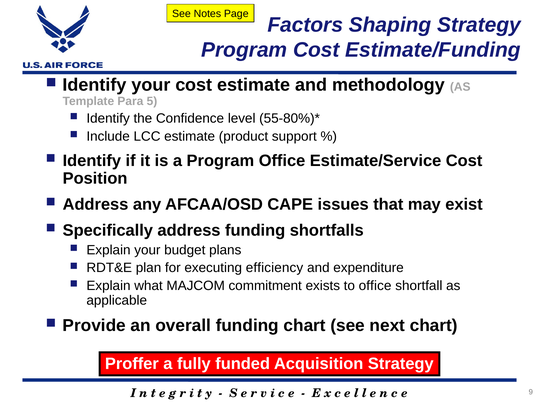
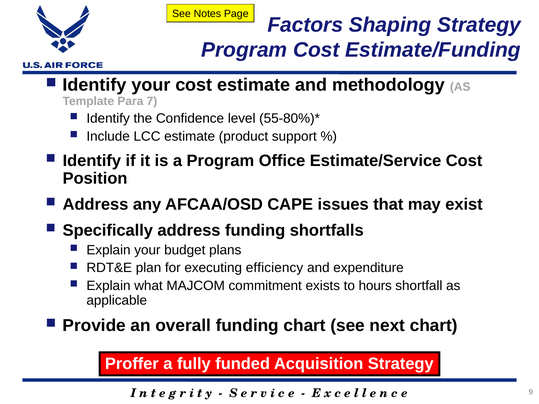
5: 5 -> 7
to office: office -> hours
